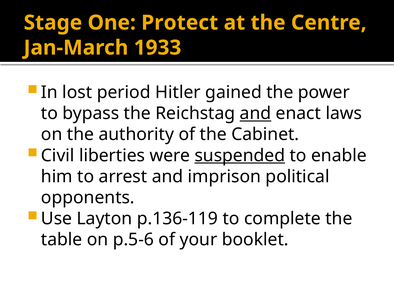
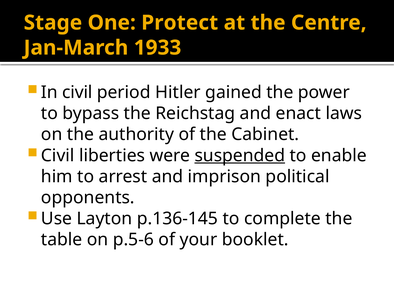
In lost: lost -> civil
and at (255, 113) underline: present -> none
p.136-119: p.136-119 -> p.136-145
